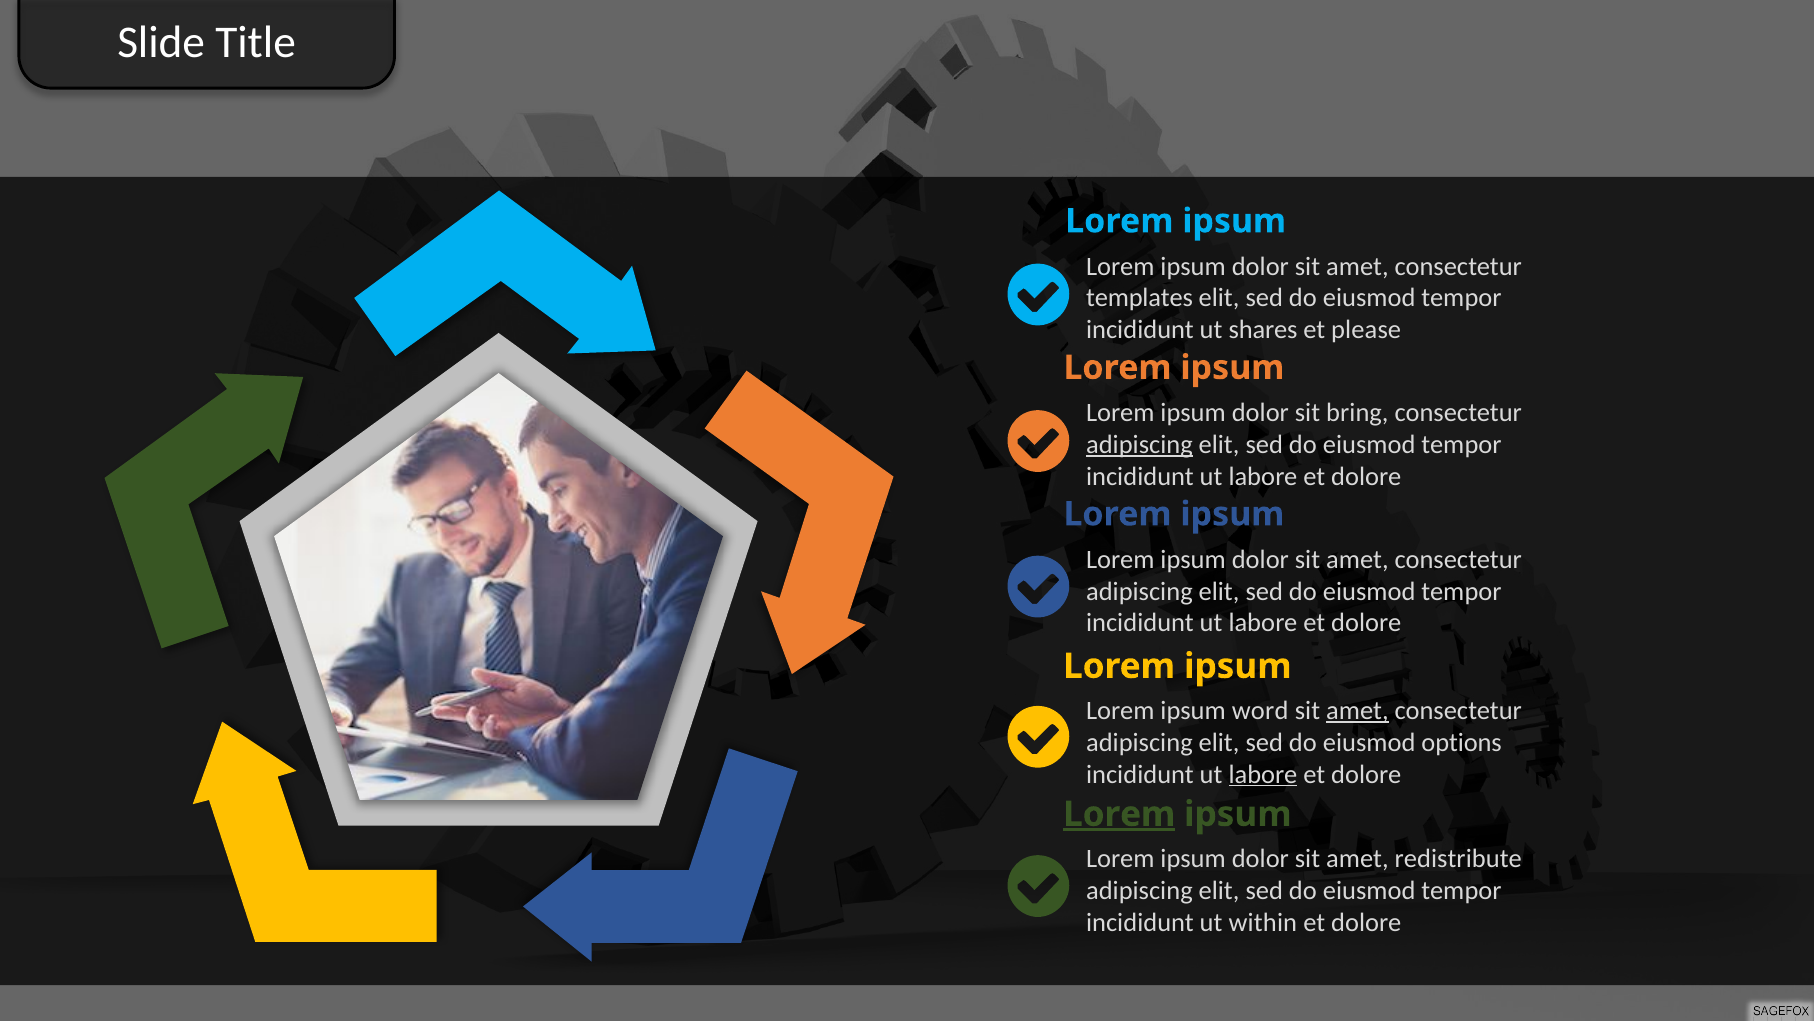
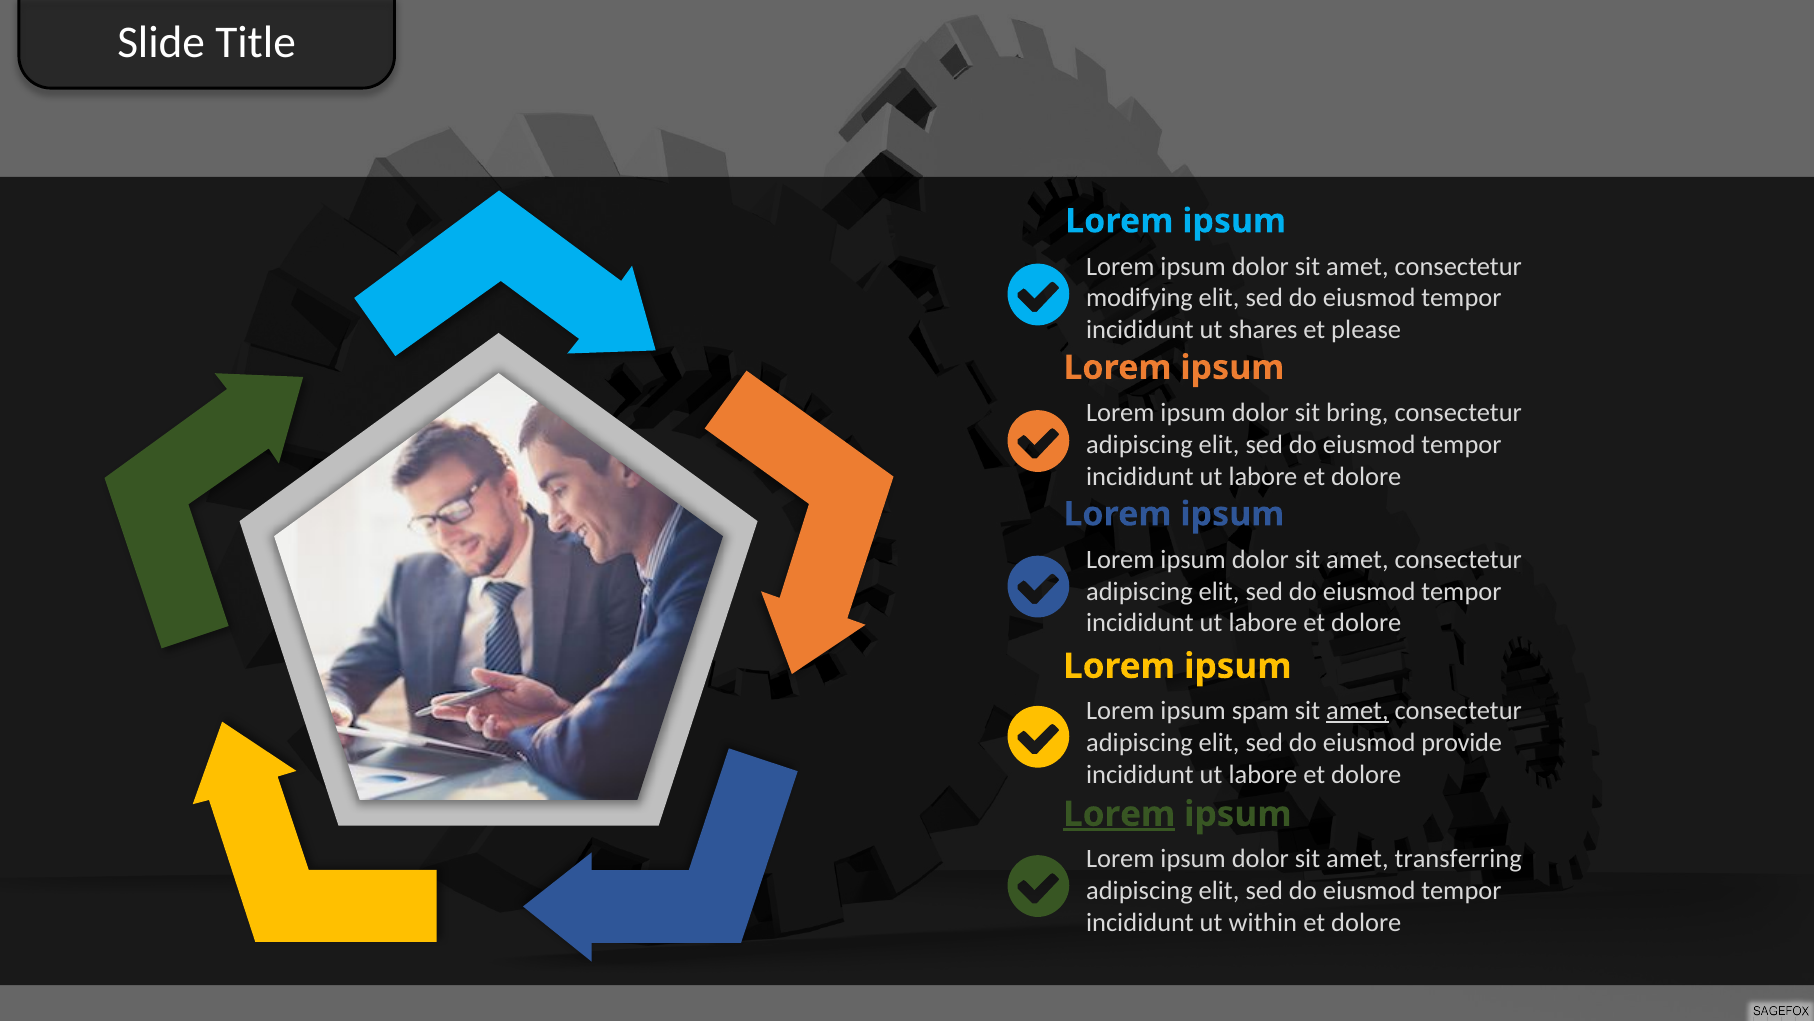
templates: templates -> modifying
adipiscing at (1139, 444) underline: present -> none
word: word -> spam
options: options -> provide
labore at (1263, 774) underline: present -> none
redistribute: redistribute -> transferring
